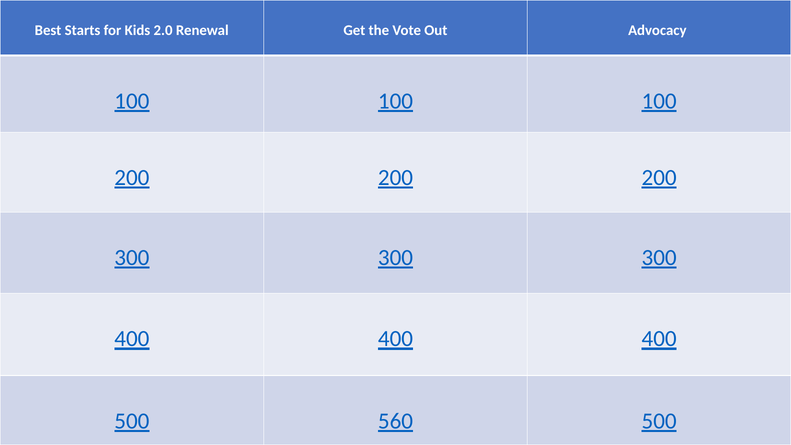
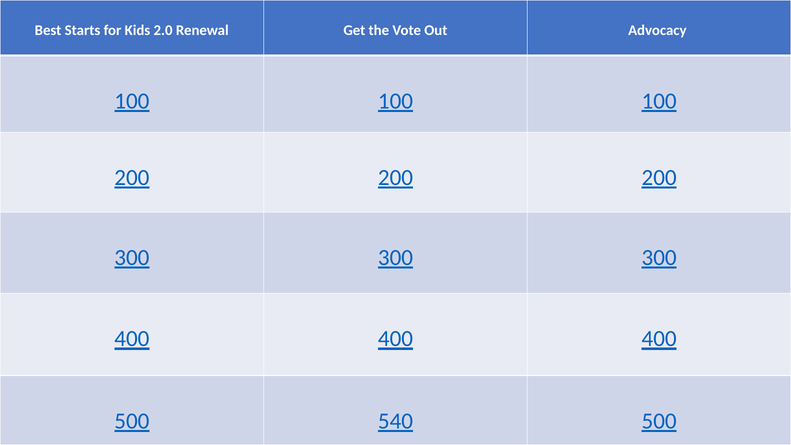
560: 560 -> 540
